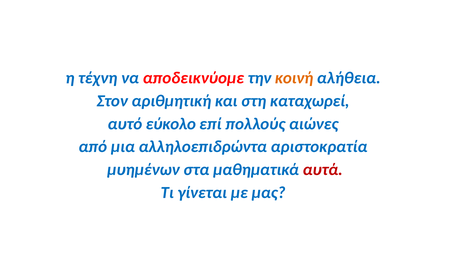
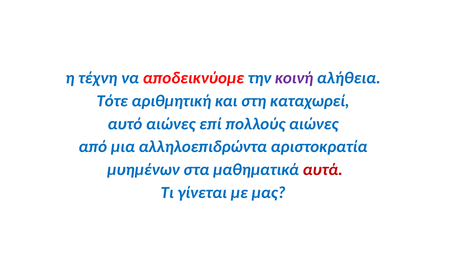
κοινή colour: orange -> purple
Στον: Στον -> Τότε
αυτό εύκολο: εύκολο -> αιώνες
